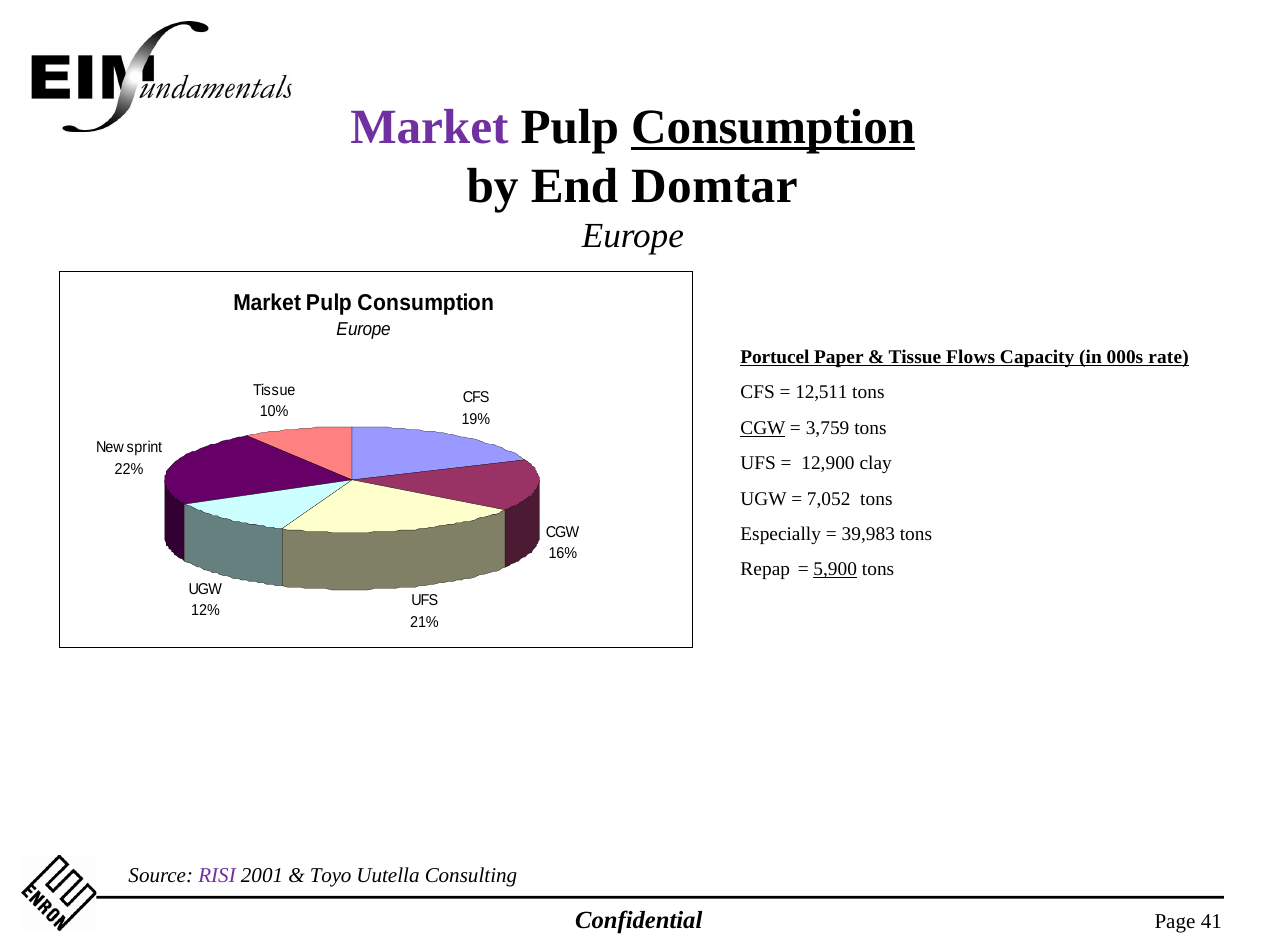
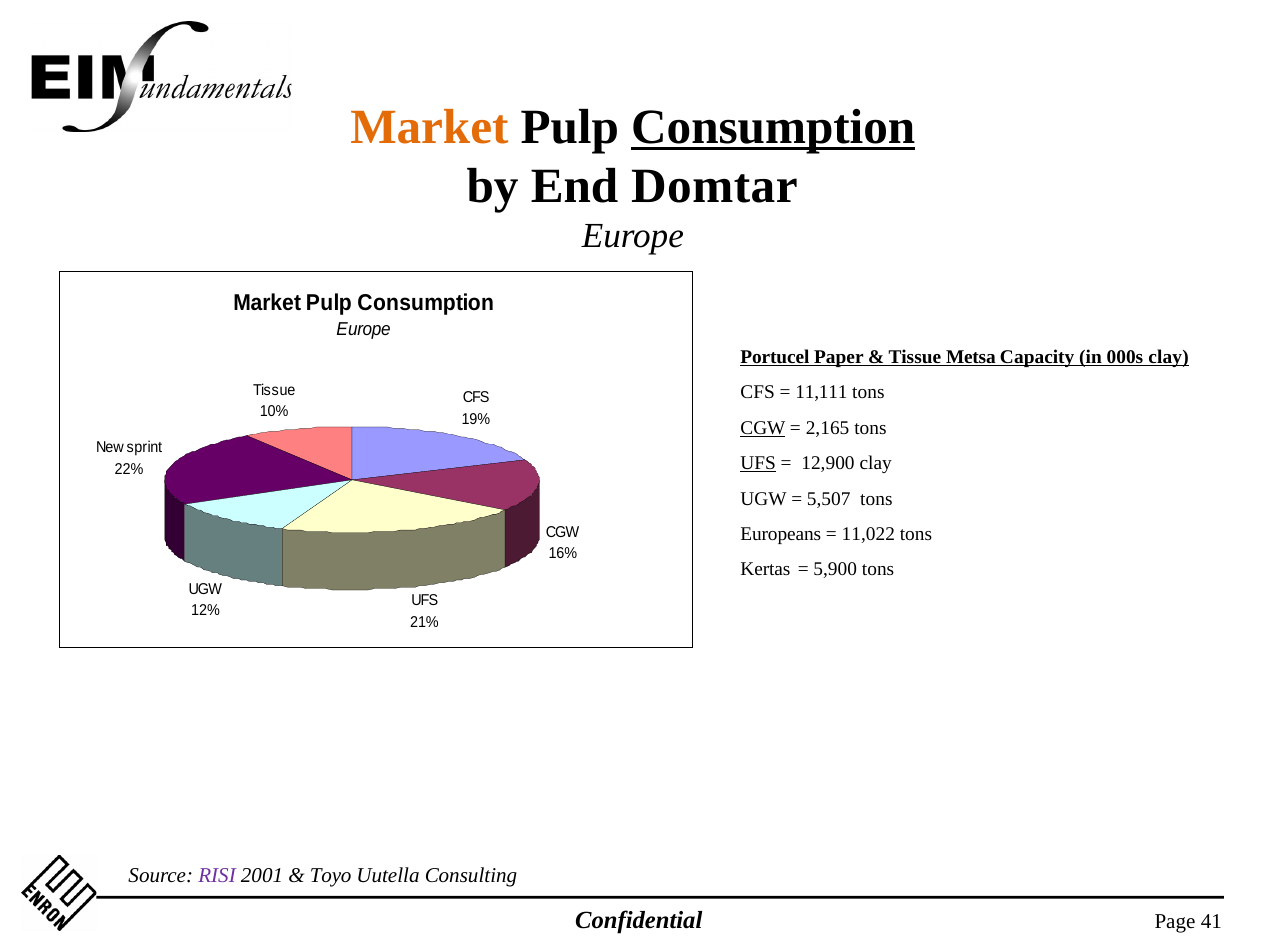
Market at (429, 127) colour: purple -> orange
Flows: Flows -> Metsa
000s rate: rate -> clay
12,511: 12,511 -> 11,111
3,759: 3,759 -> 2,165
UFS at (758, 463) underline: none -> present
7,052: 7,052 -> 5,507
Especially: Especially -> Europeans
39,983: 39,983 -> 11,022
Repap: Repap -> Kertas
5,900 underline: present -> none
